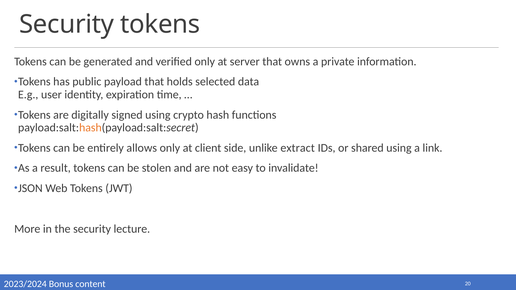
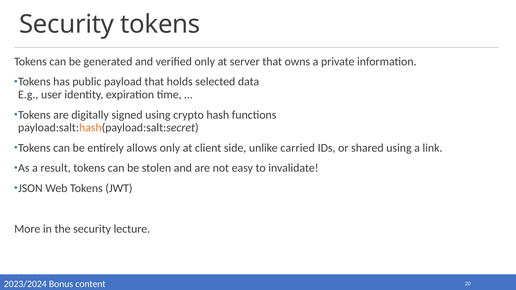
extract: extract -> carried
